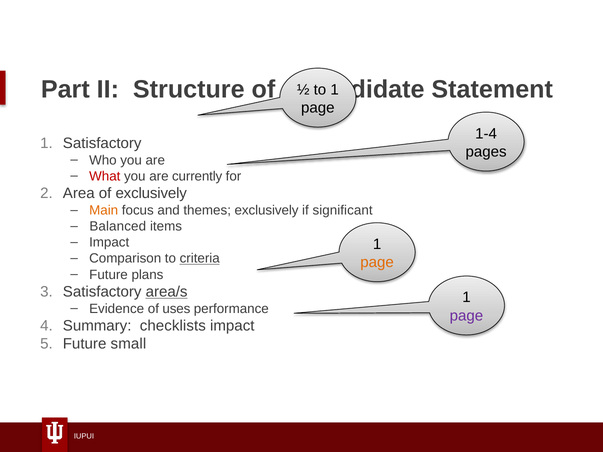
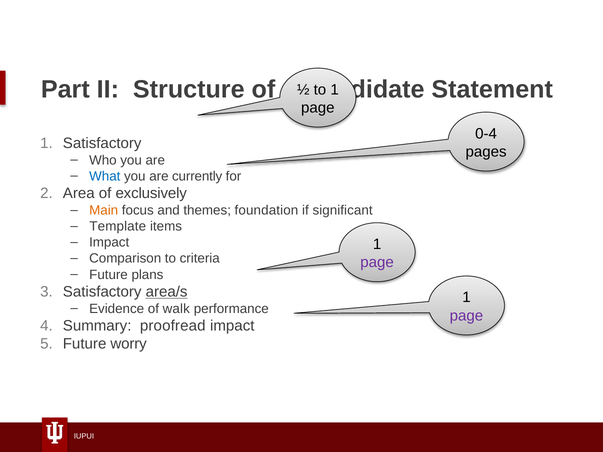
1-4: 1-4 -> 0-4
What colour: red -> blue
themes exclusively: exclusively -> foundation
Balanced: Balanced -> Template
criteria underline: present -> none
page at (377, 262) colour: orange -> purple
uses: uses -> walk
checklists: checklists -> proofread
small: small -> worry
